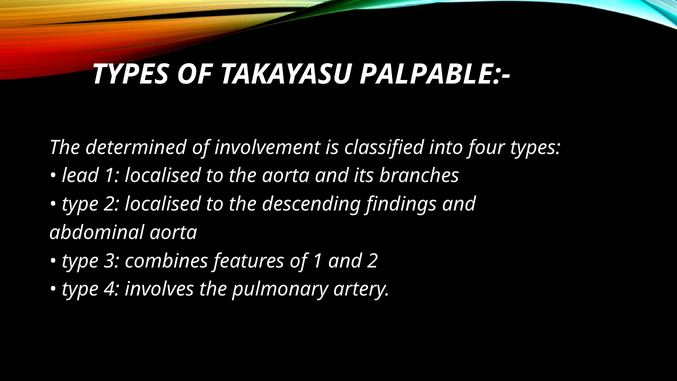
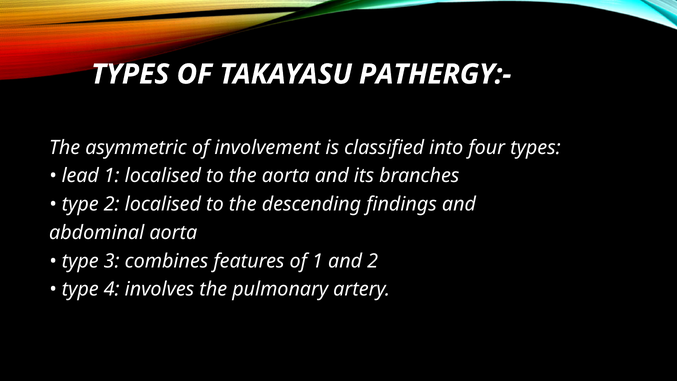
PALPABLE:-: PALPABLE:- -> PATHERGY:-
determined: determined -> asymmetric
